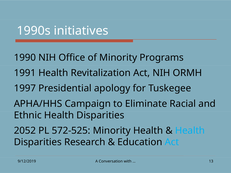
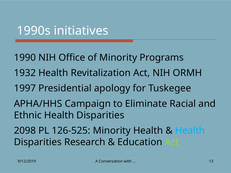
1991: 1991 -> 1932
2052: 2052 -> 2098
572-525: 572-525 -> 126-525
Act at (172, 142) colour: light blue -> light green
